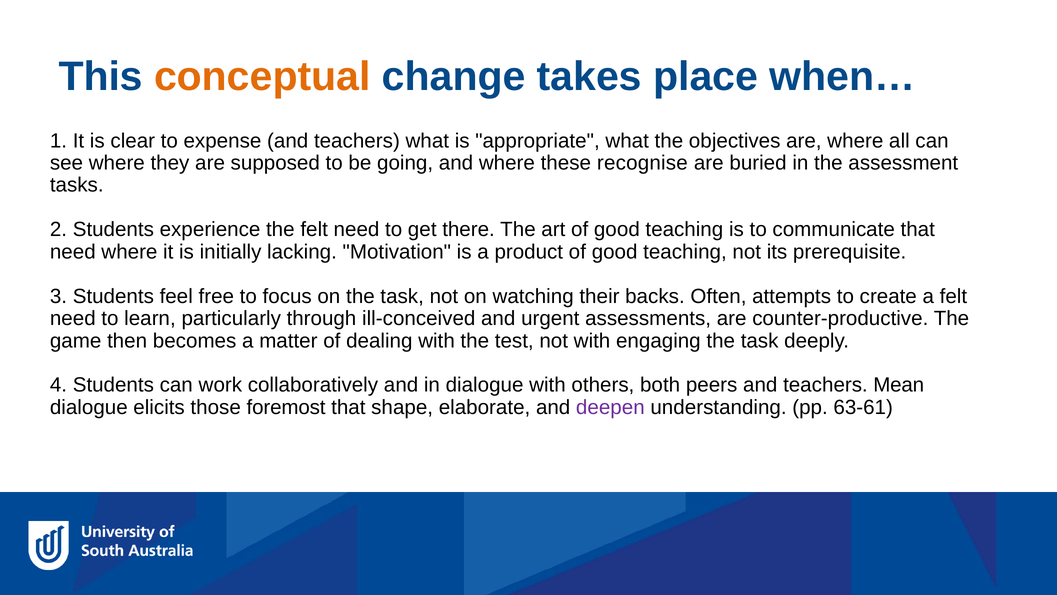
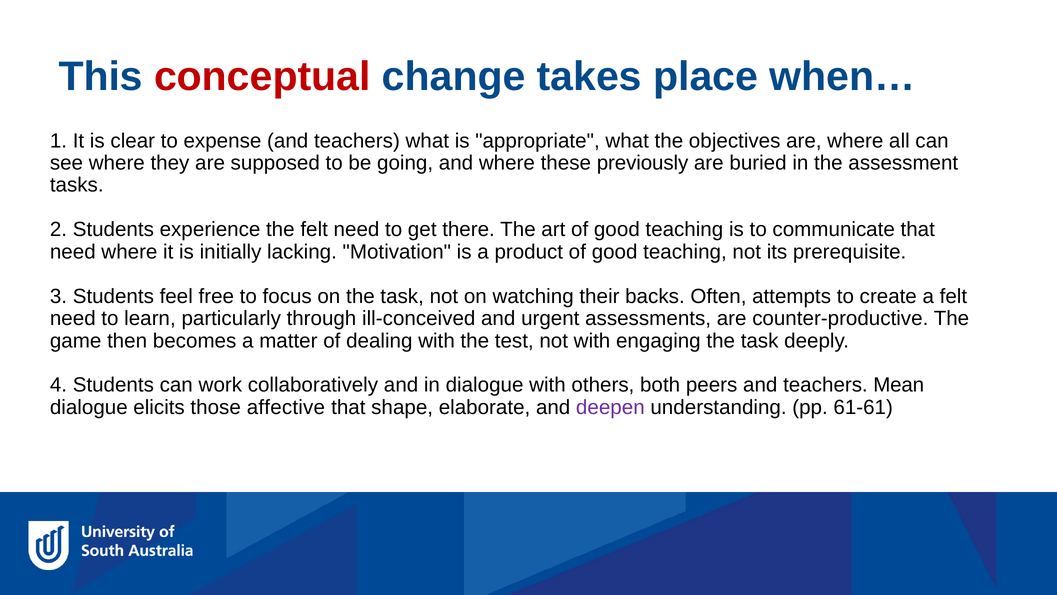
conceptual colour: orange -> red
recognise: recognise -> previously
foremost: foremost -> affective
63-61: 63-61 -> 61-61
